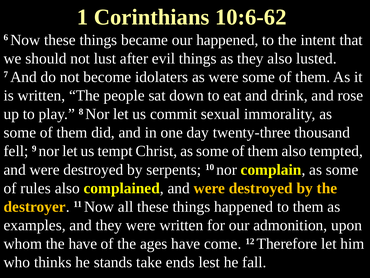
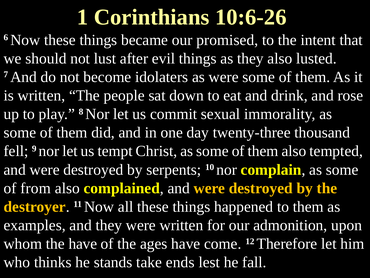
10:6-62: 10:6-62 -> 10:6-26
our happened: happened -> promised
rules: rules -> from
